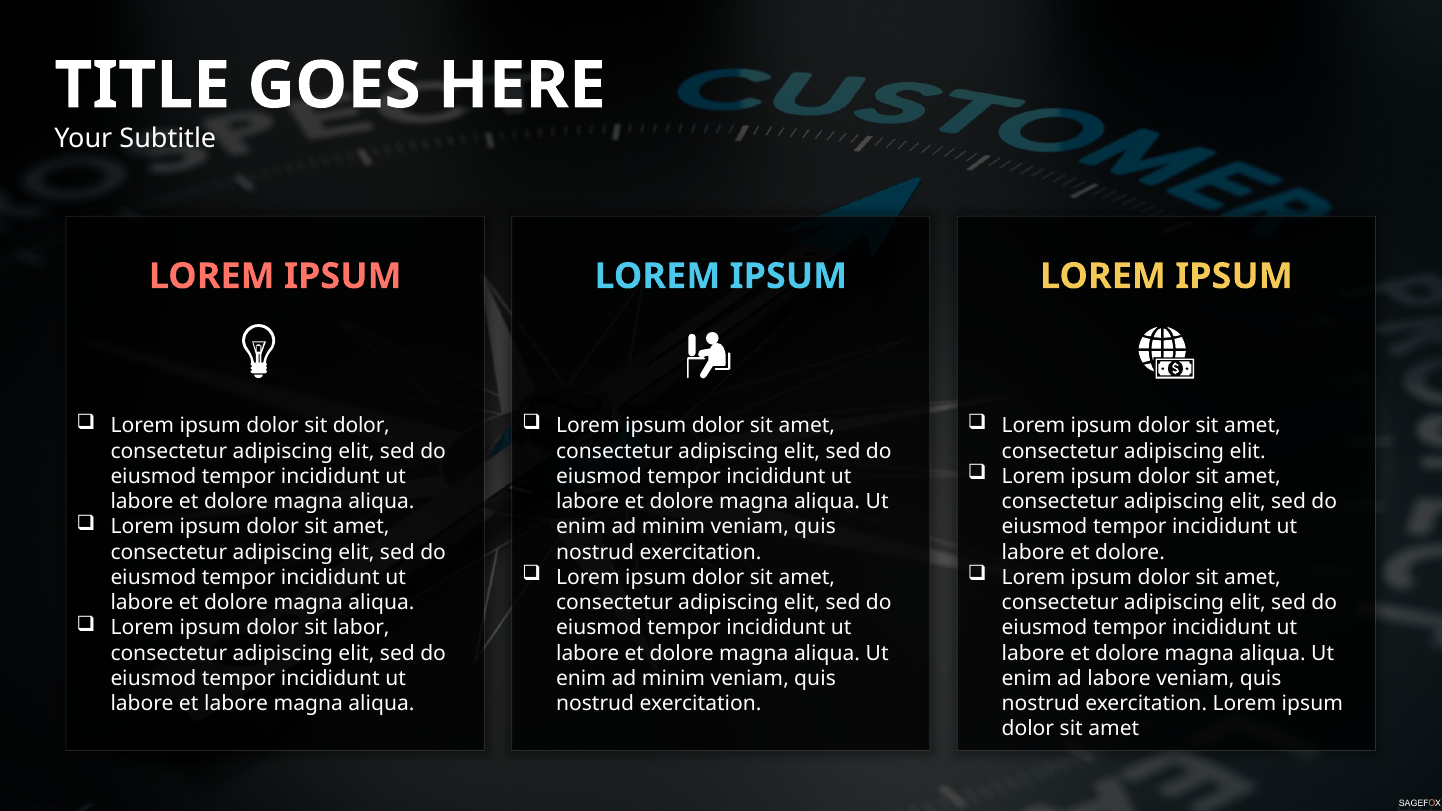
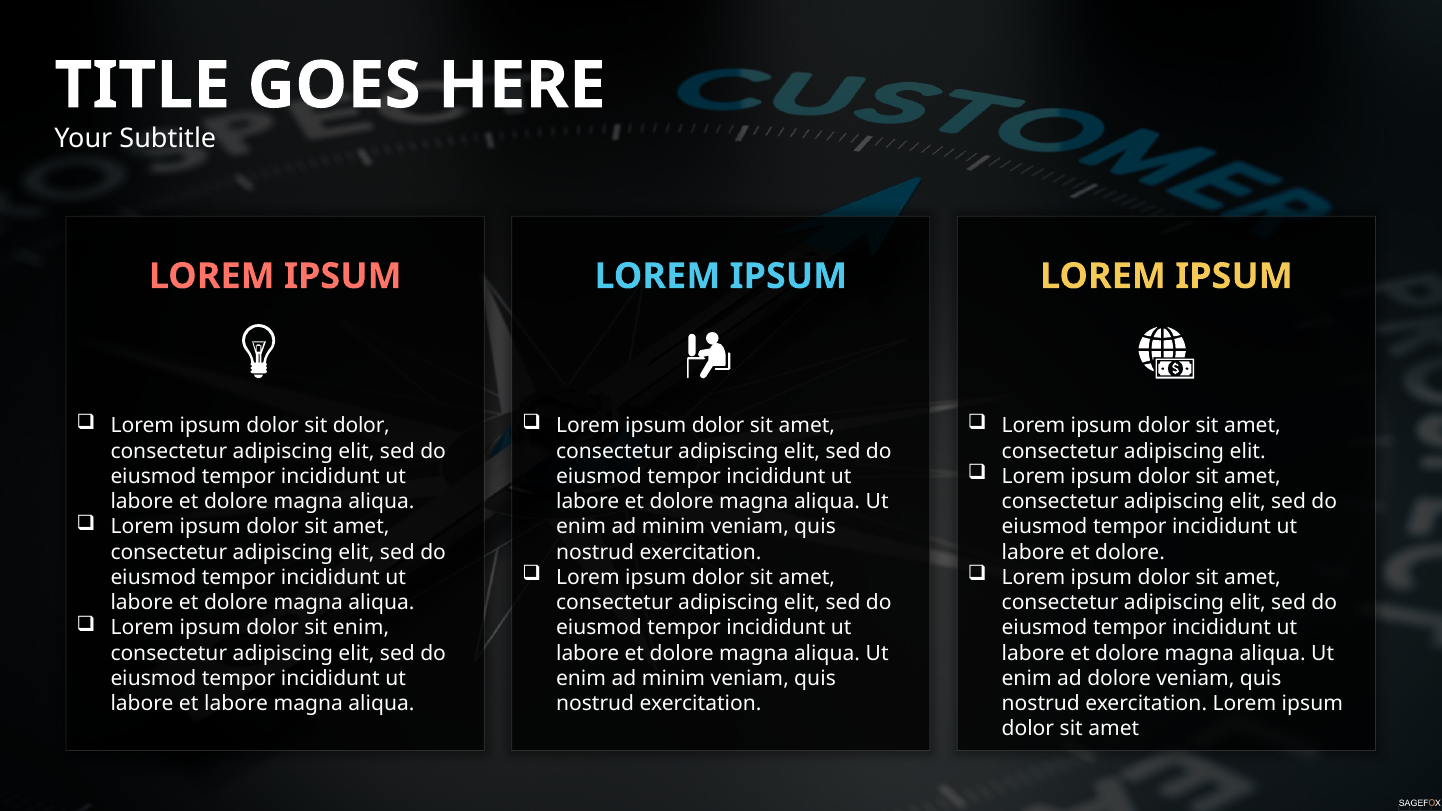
sit labor: labor -> enim
ad labore: labore -> dolore
